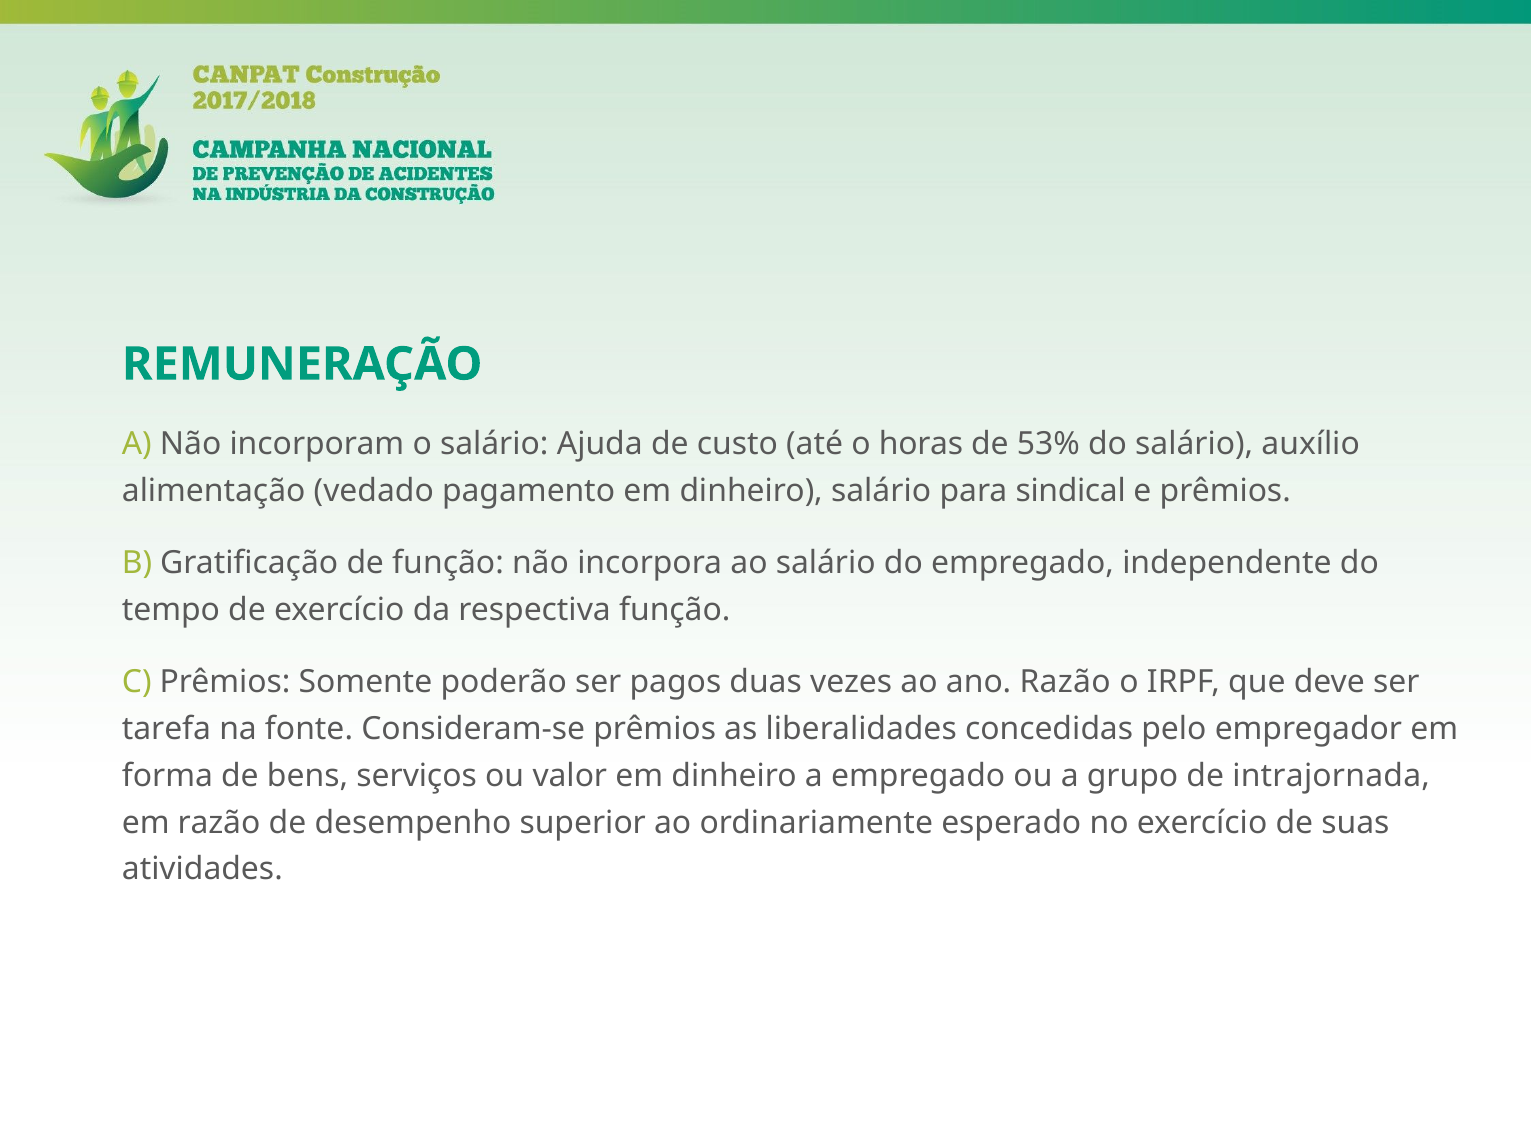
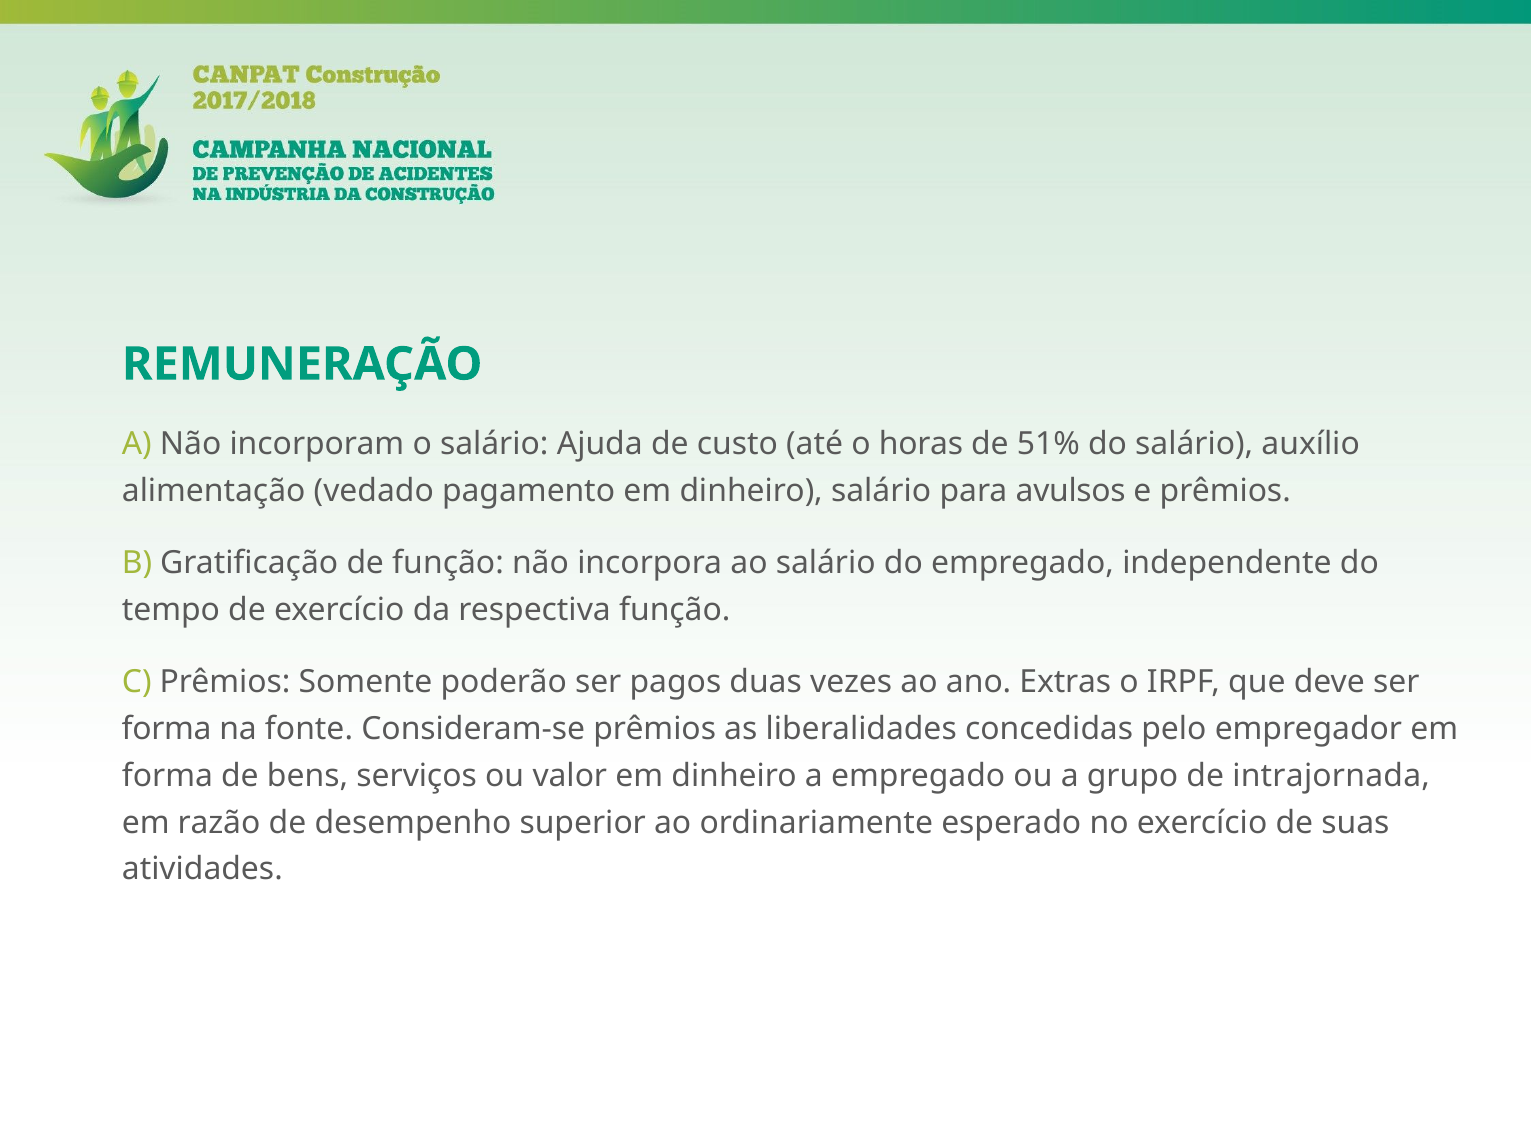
53%: 53% -> 51%
sindical: sindical -> avulsos
ano Razão: Razão -> Extras
tarefa at (166, 729): tarefa -> forma
